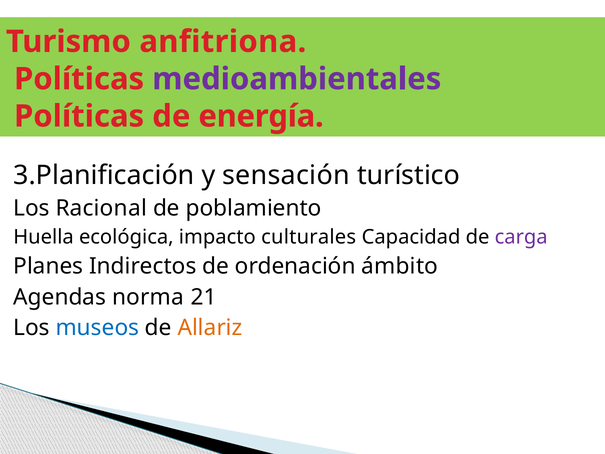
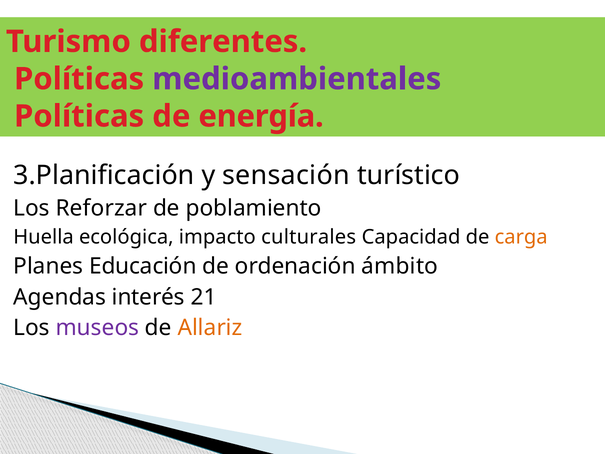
anfitriona: anfitriona -> diferentes
Racional: Racional -> Reforzar
carga colour: purple -> orange
Indirectos: Indirectos -> Educación
norma: norma -> interés
museos colour: blue -> purple
